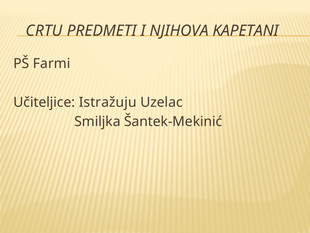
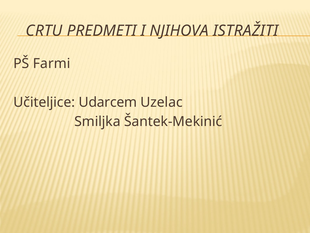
KAPETANI: KAPETANI -> ISTRAŽITI
Istražuju: Istražuju -> Udarcem
